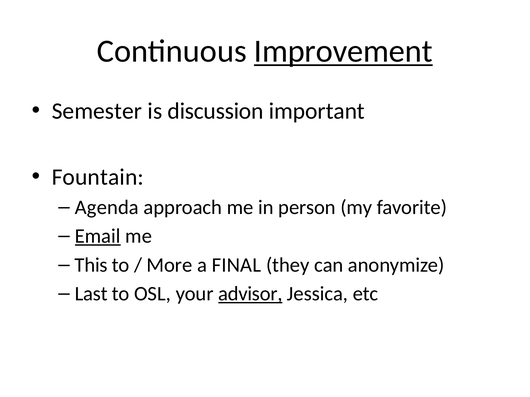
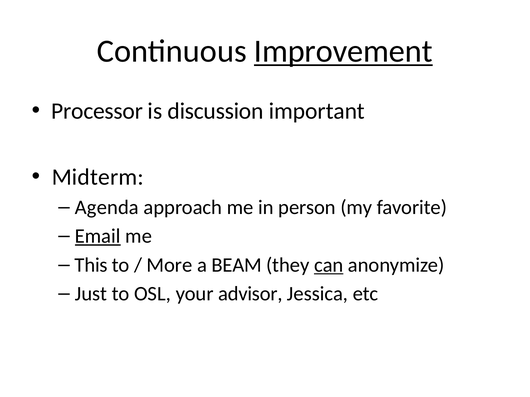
Semester: Semester -> Processor
Fountain: Fountain -> Midterm
FINAL: FINAL -> BEAM
can underline: none -> present
Last: Last -> Just
advisor underline: present -> none
